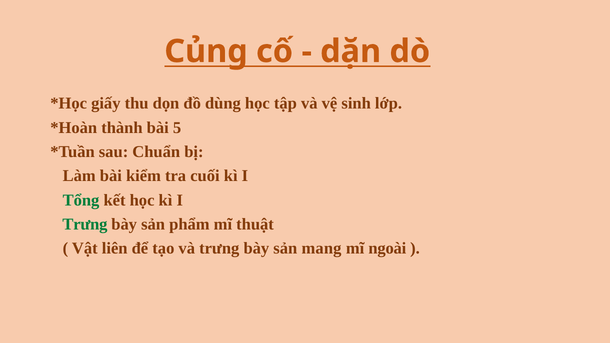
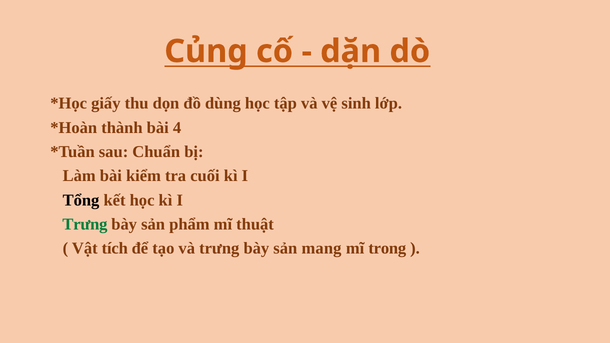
5: 5 -> 4
Tổng colour: green -> black
liên: liên -> tích
ngoài: ngoài -> trong
